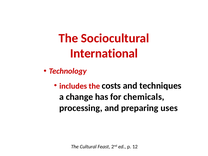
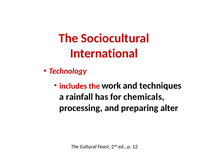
costs: costs -> work
change: change -> rainfall
uses: uses -> alter
